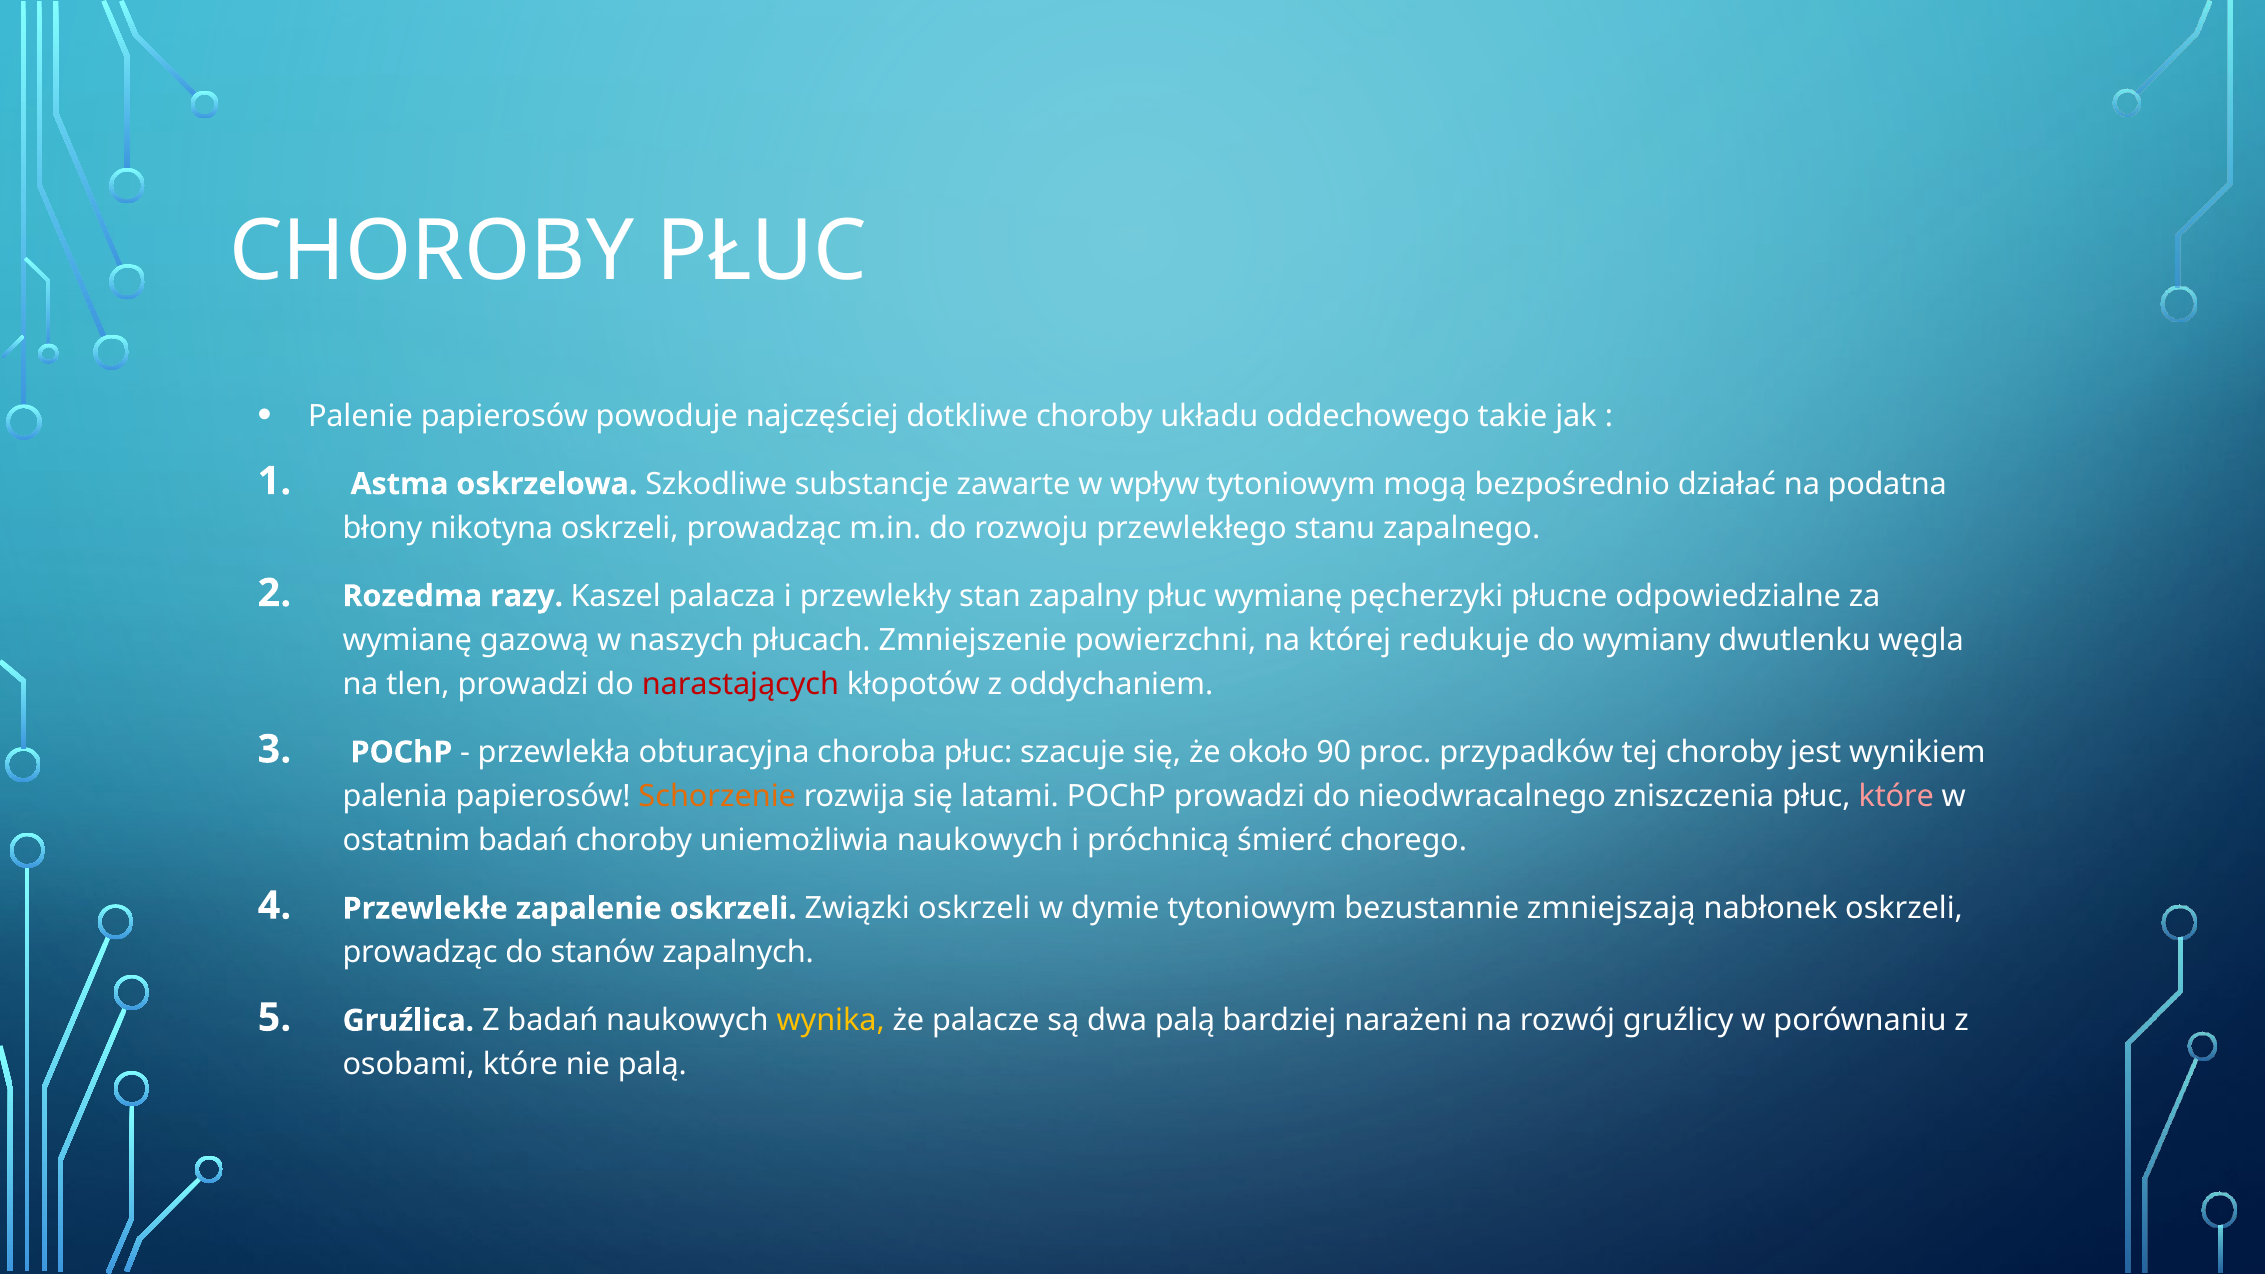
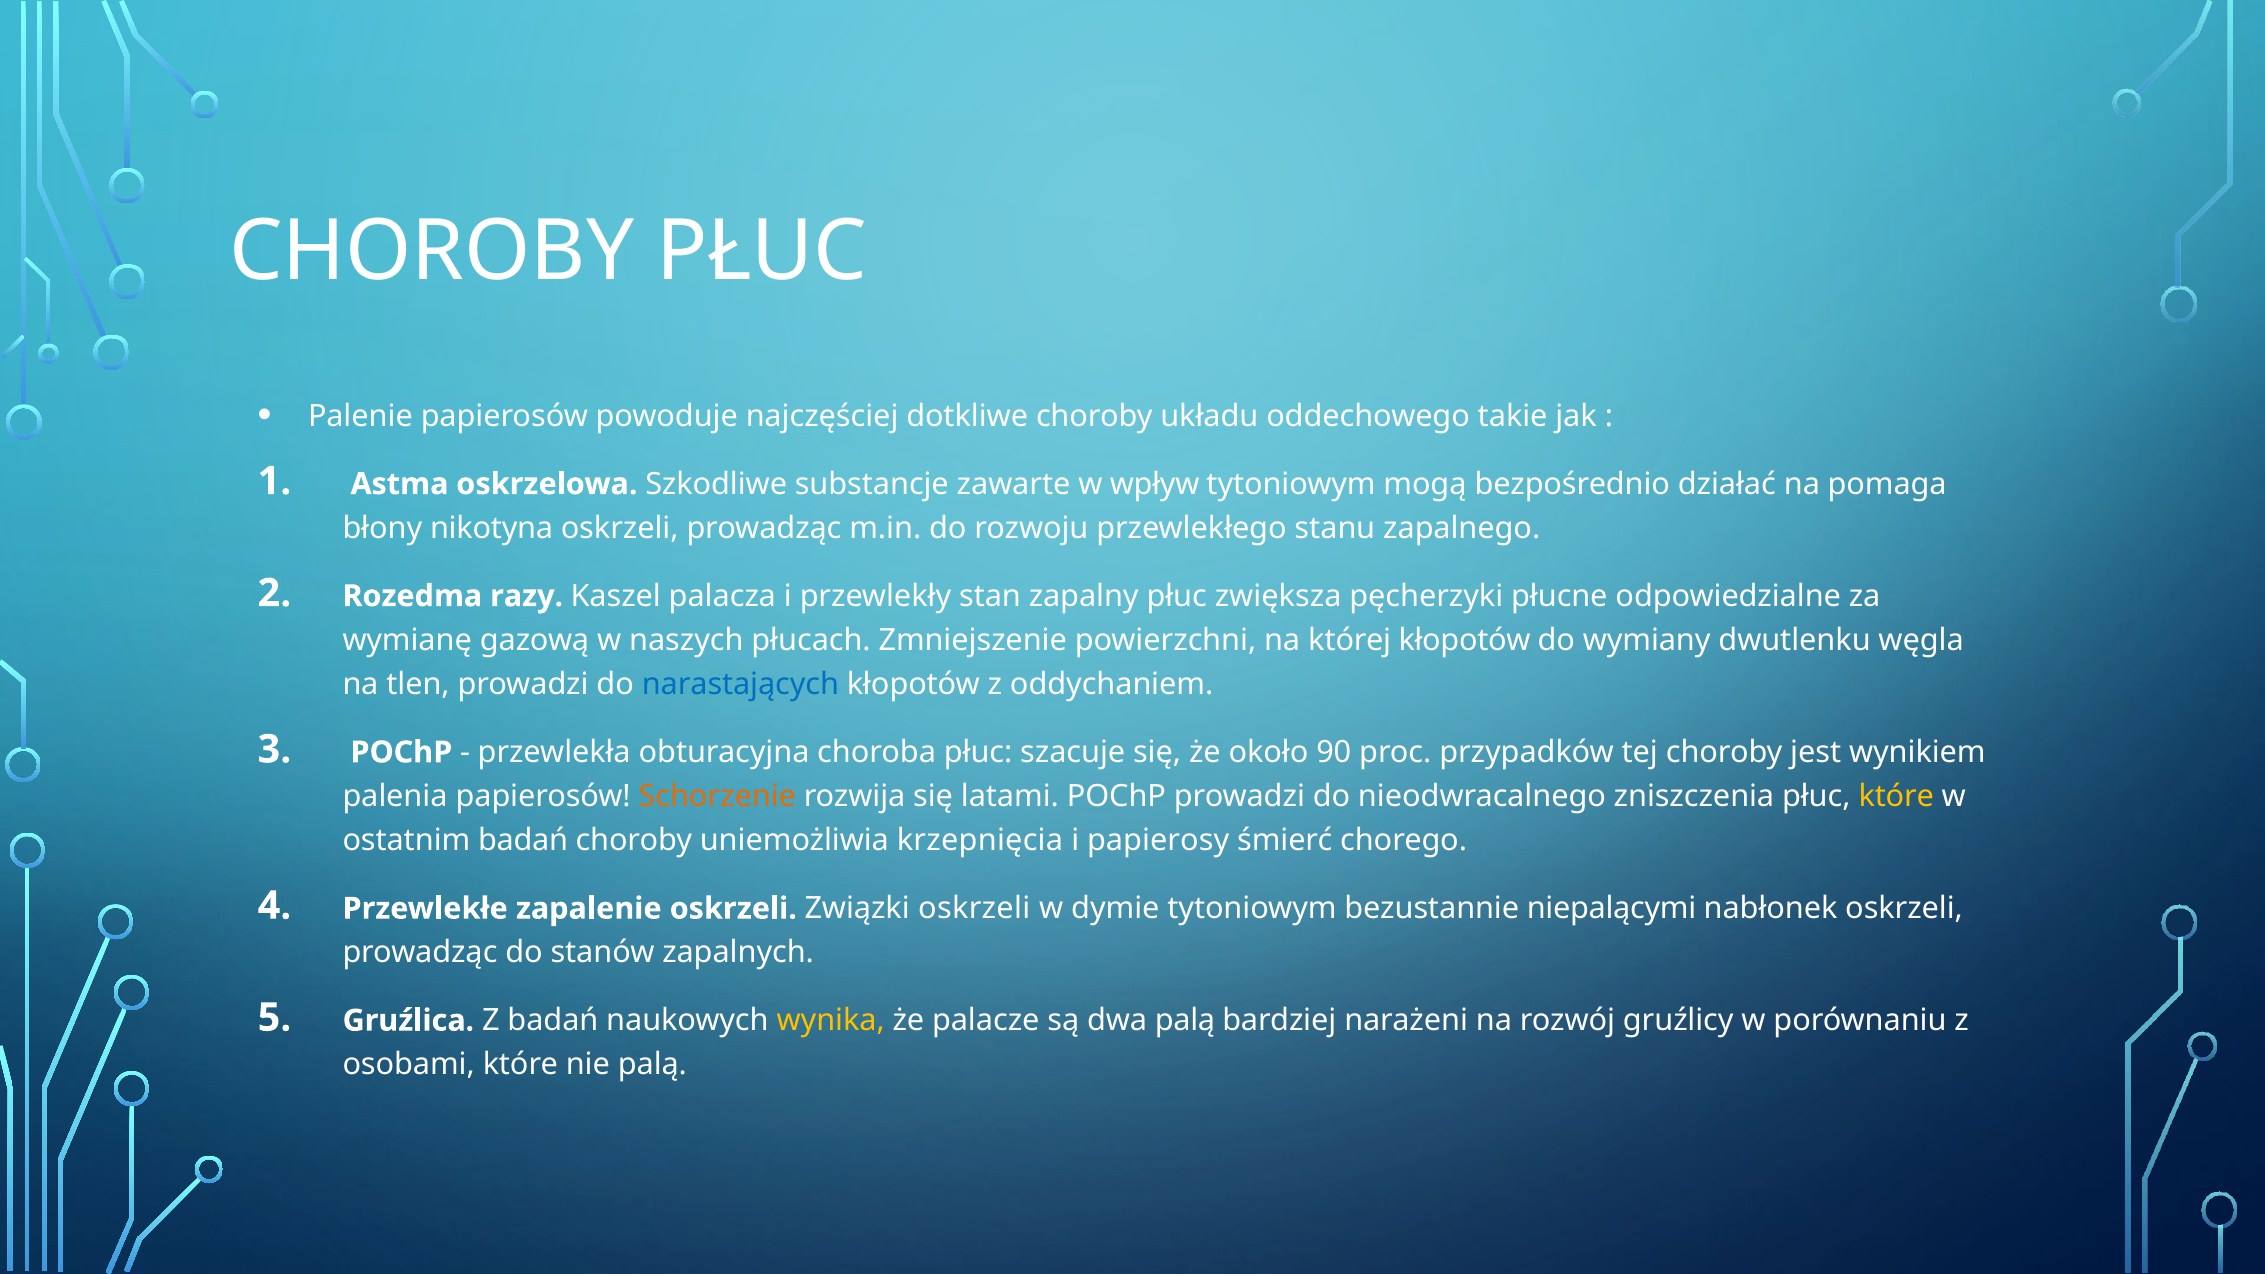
podatna: podatna -> pomaga
płuc wymianę: wymianę -> zwiększa
której redukuje: redukuje -> kłopotów
narastających colour: red -> blue
które at (1896, 797) colour: pink -> yellow
uniemożliwia naukowych: naukowych -> krzepnięcia
próchnicą: próchnicą -> papierosy
zmniejszają: zmniejszają -> niepalącymi
